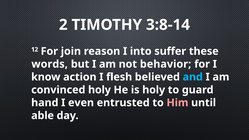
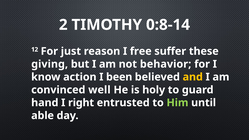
3:8-14: 3:8-14 -> 0:8-14
join: join -> just
into: into -> free
words: words -> giving
flesh: flesh -> been
and colour: light blue -> yellow
convinced holy: holy -> well
even: even -> right
Him colour: pink -> light green
